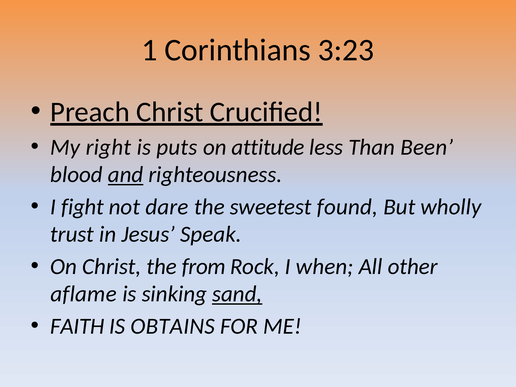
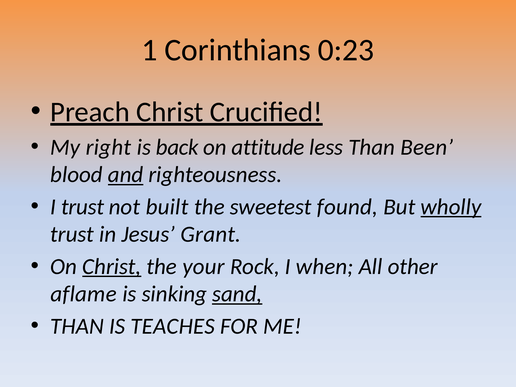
3:23: 3:23 -> 0:23
puts: puts -> back
I fight: fight -> trust
dare: dare -> built
wholly underline: none -> present
Speak: Speak -> Grant
Christ at (112, 267) underline: none -> present
from: from -> your
FAITH at (77, 326): FAITH -> THAN
OBTAINS: OBTAINS -> TEACHES
